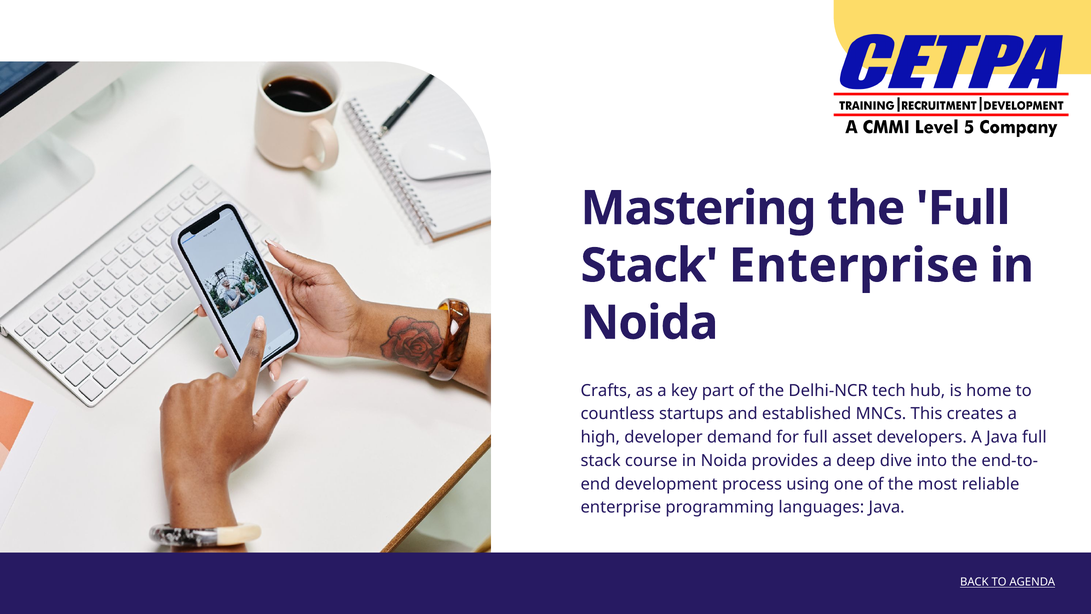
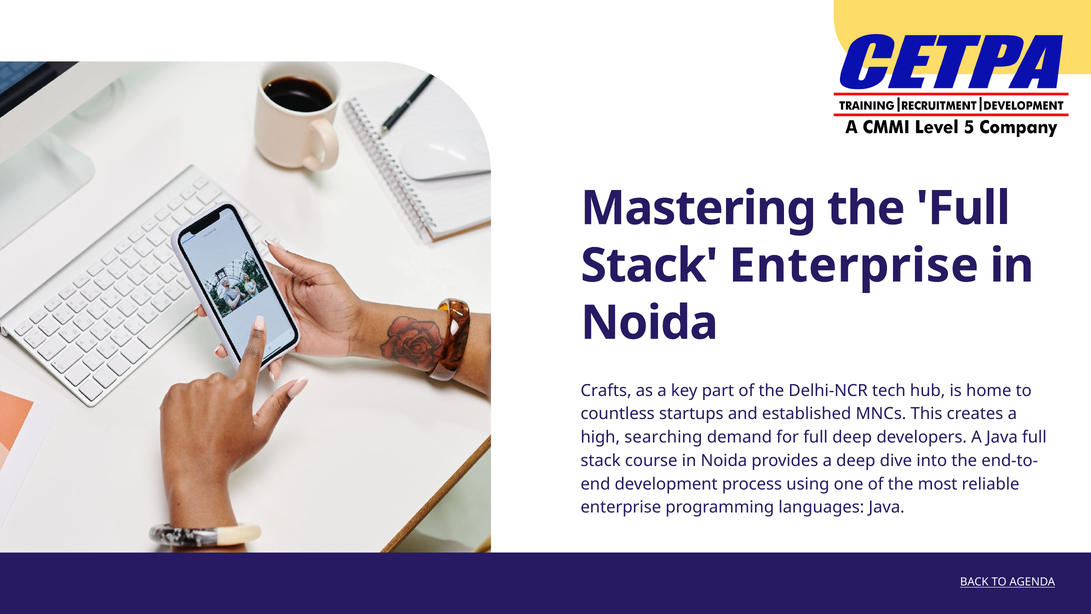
developer: developer -> searching
full asset: asset -> deep
